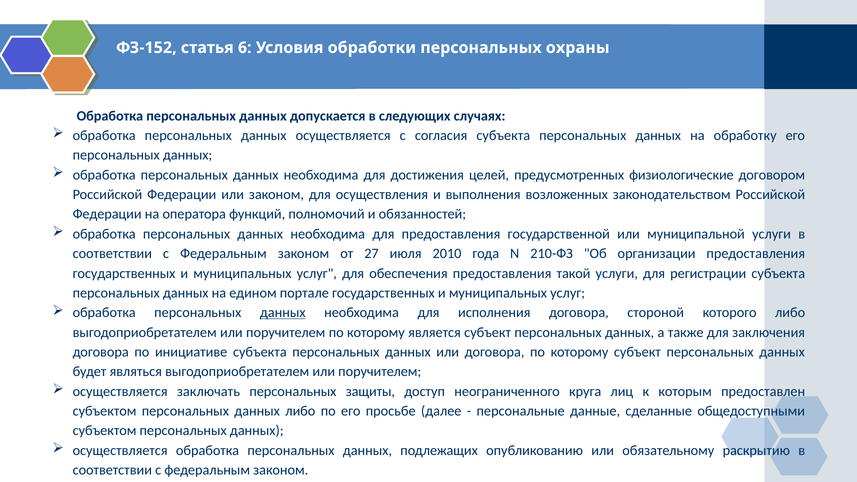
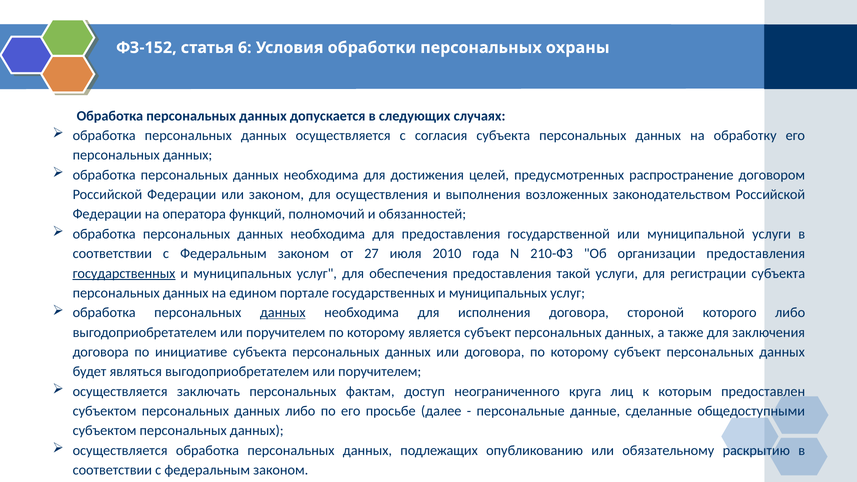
физиологические: физиологические -> распространение
государственных at (124, 273) underline: none -> present
защиты: защиты -> фактам
